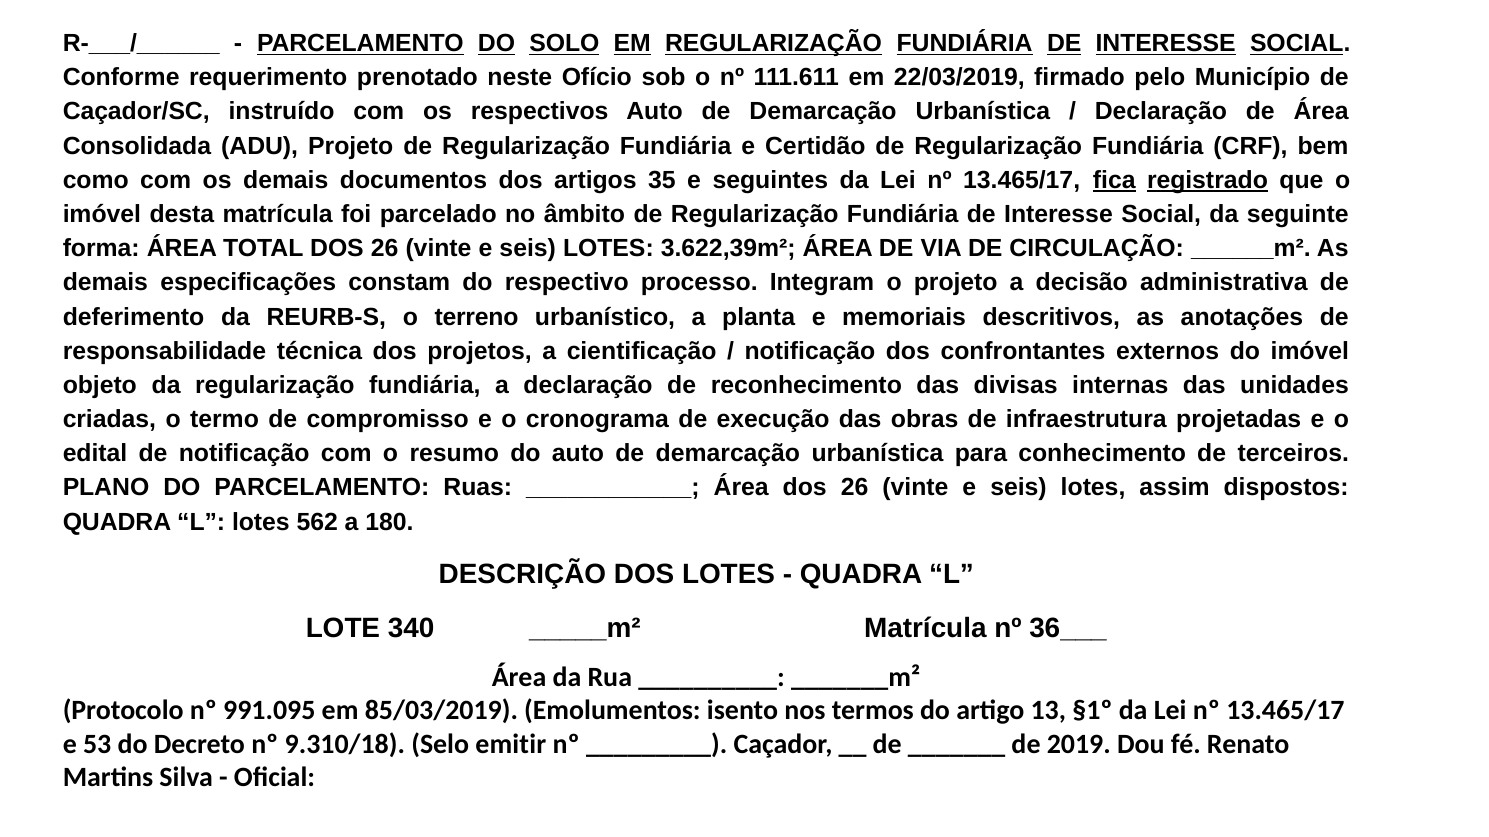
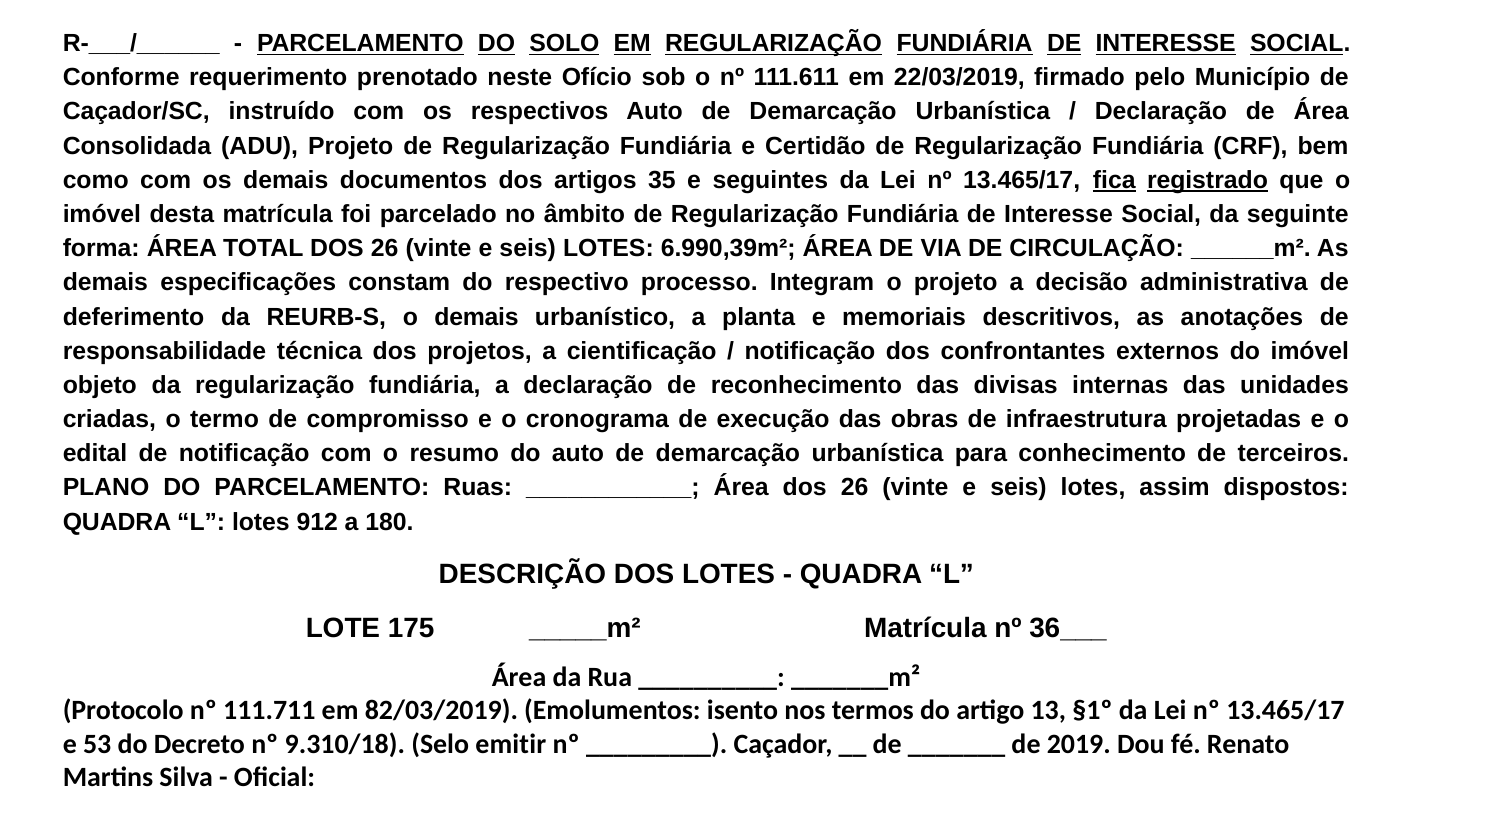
3.622,39m²: 3.622,39m² -> 6.990,39m²
o terreno: terreno -> demais
562: 562 -> 912
340: 340 -> 175
991.095: 991.095 -> 111.711
85/03/2019: 85/03/2019 -> 82/03/2019
